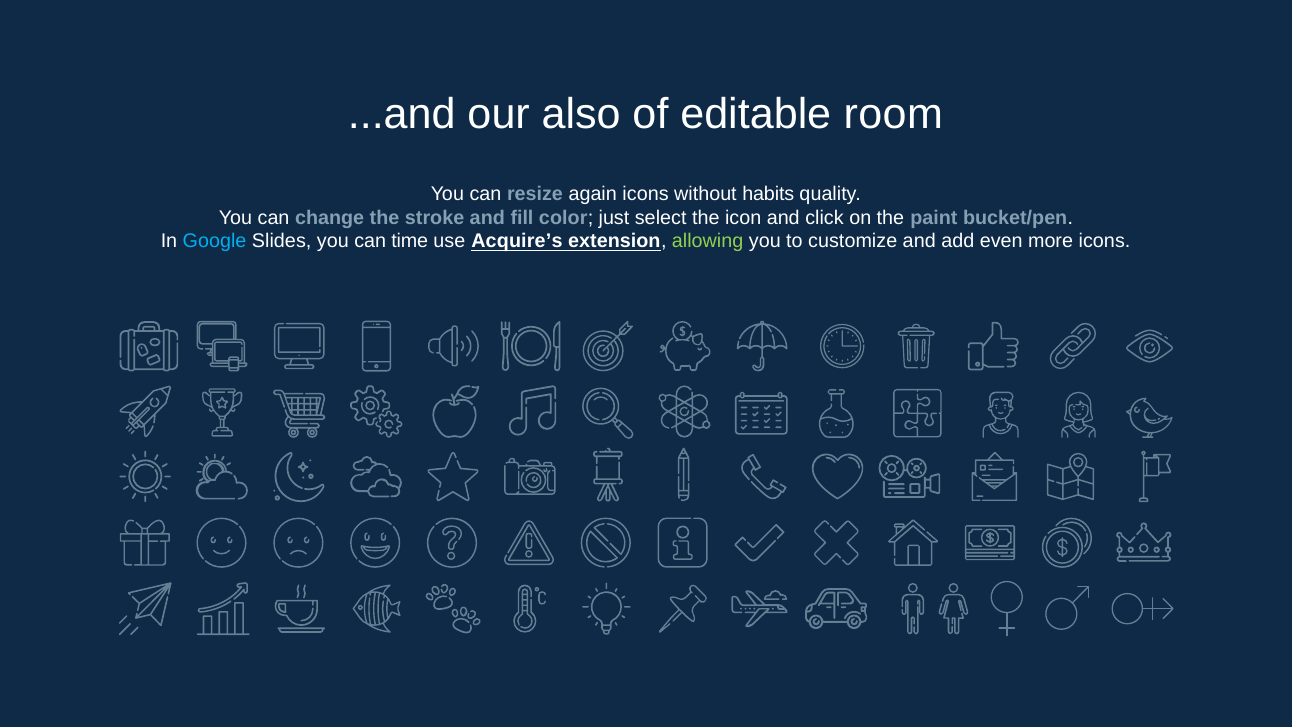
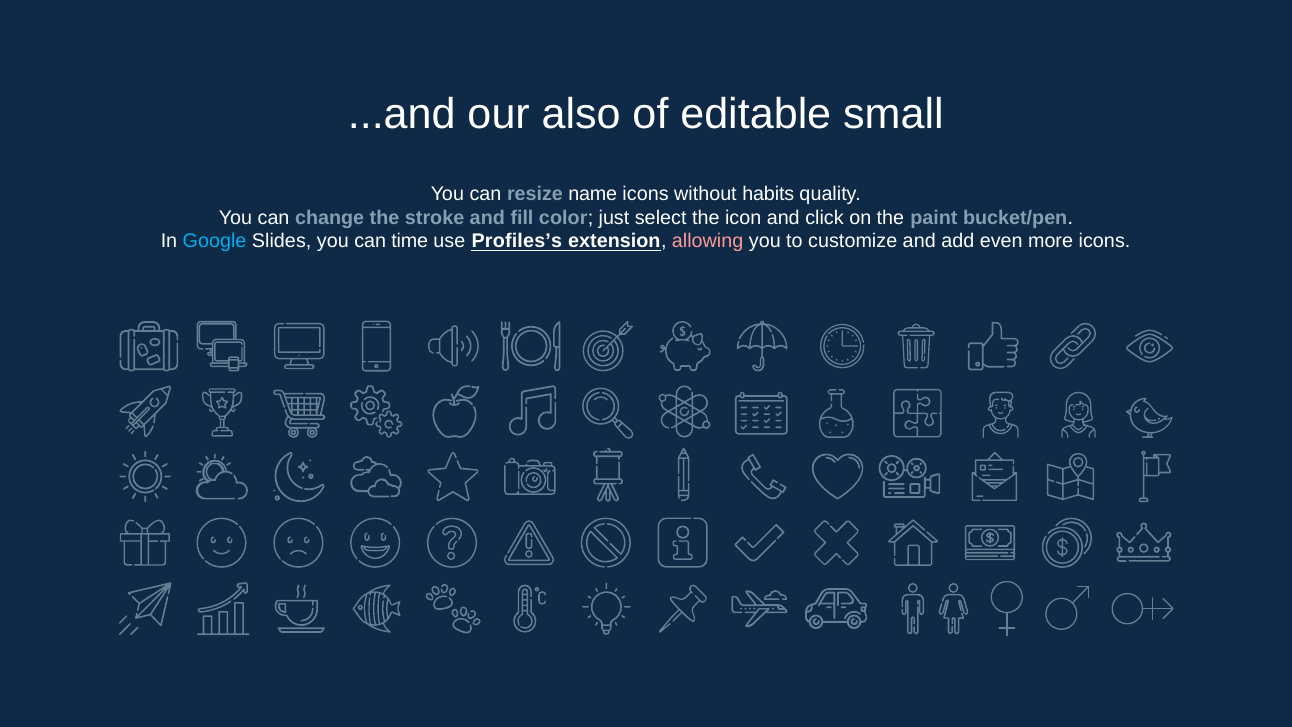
room: room -> small
again: again -> name
Acquire’s: Acquire’s -> Profiles’s
allowing colour: light green -> pink
